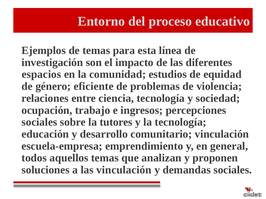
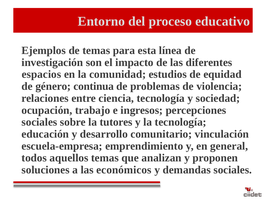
eficiente: eficiente -> continua
las vinculación: vinculación -> económicos
